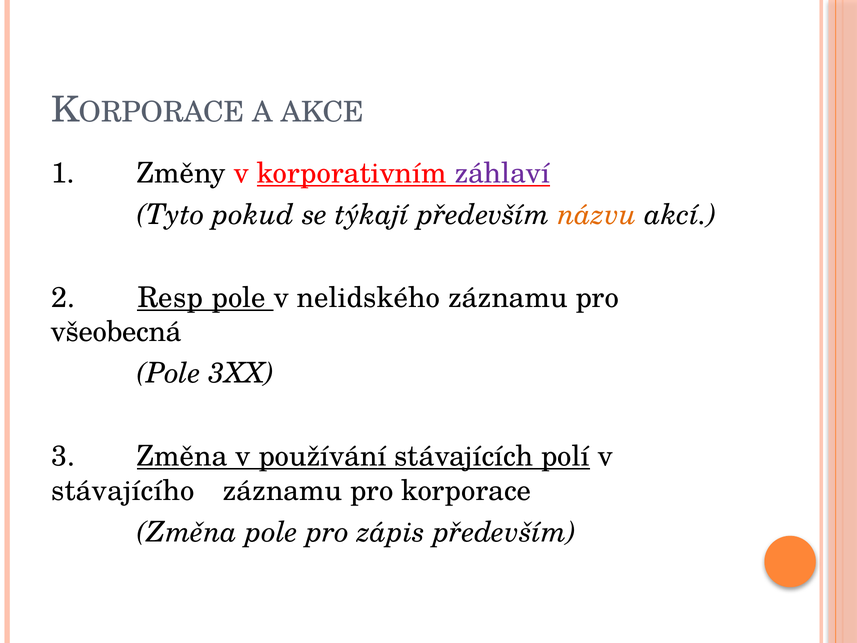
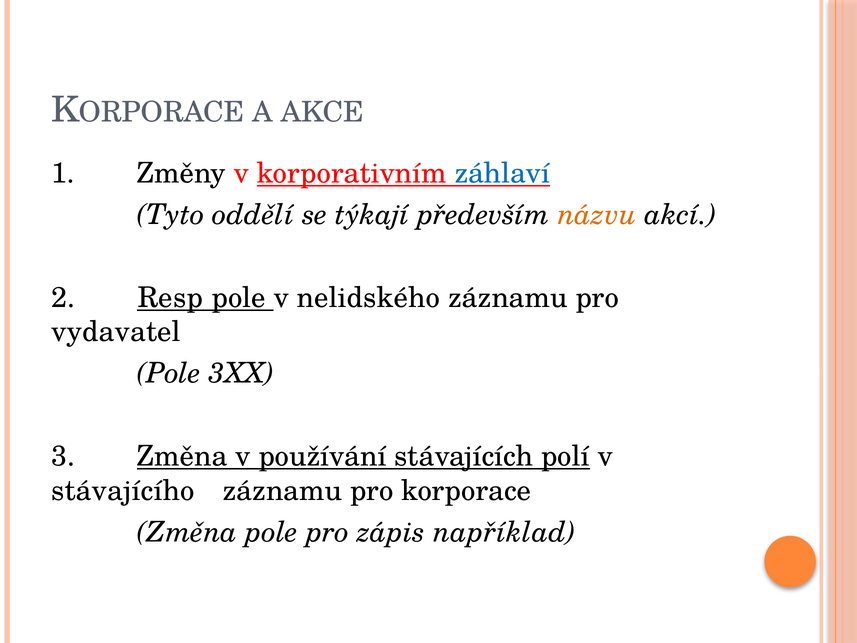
záhlaví colour: purple -> blue
pokud: pokud -> oddělí
všeobecná: všeobecná -> vydavatel
zápis především: především -> například
